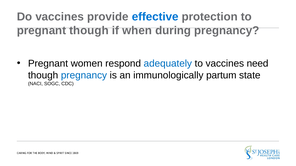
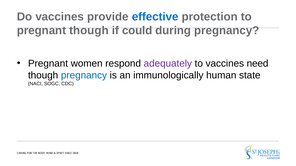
when: when -> could
adequately colour: blue -> purple
partum: partum -> human
